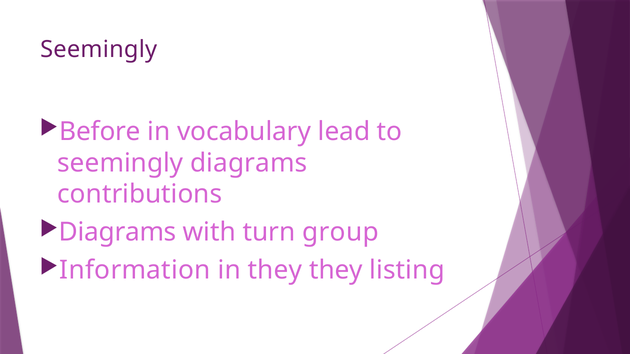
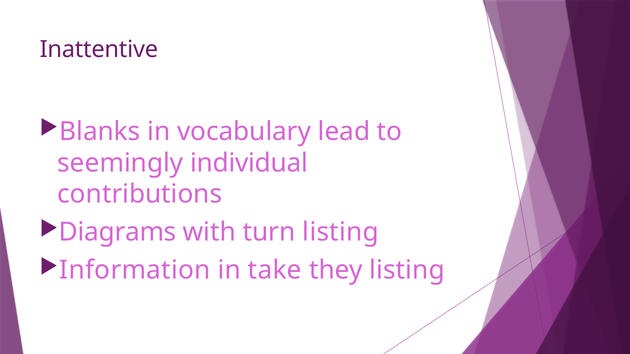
Seemingly at (99, 50): Seemingly -> Inattentive
Before: Before -> Blanks
seemingly diagrams: diagrams -> individual
turn group: group -> listing
in they: they -> take
